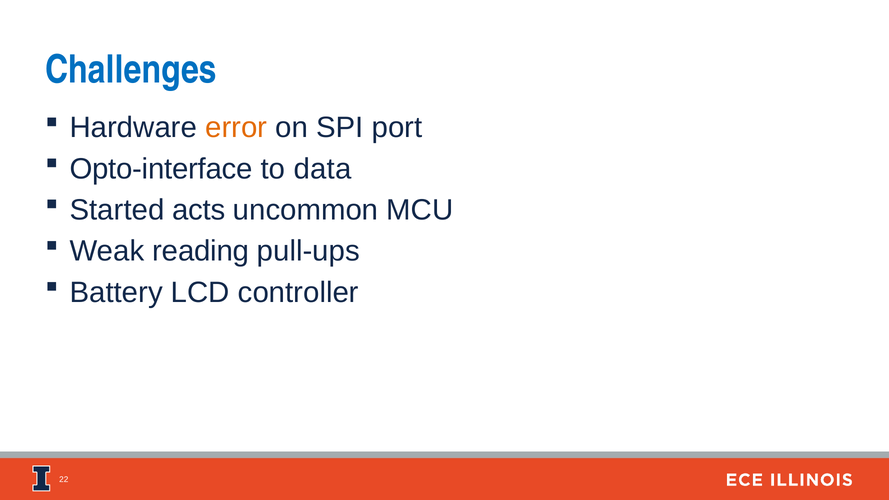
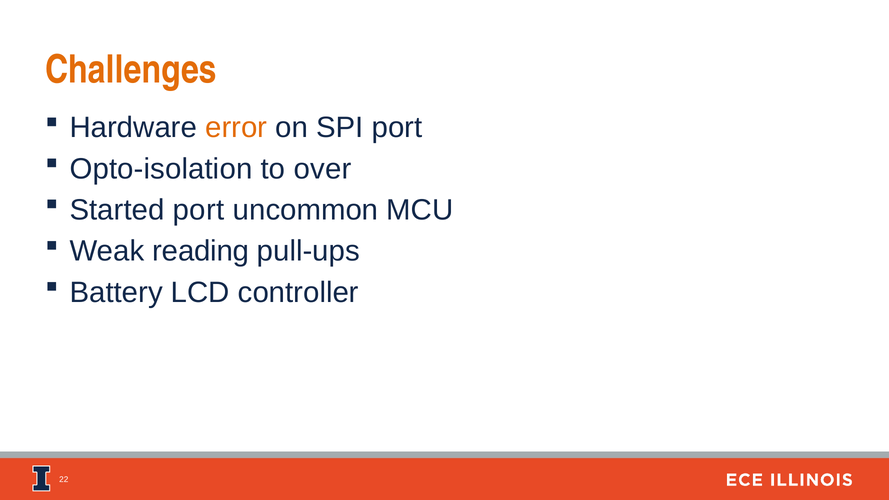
Challenges colour: blue -> orange
Opto-interface: Opto-interface -> Opto-isolation
data: data -> over
Started acts: acts -> port
